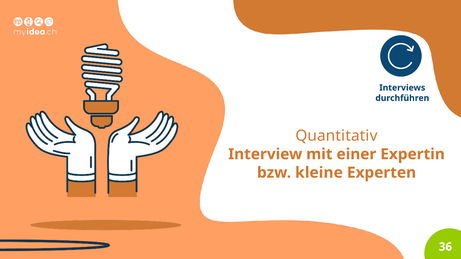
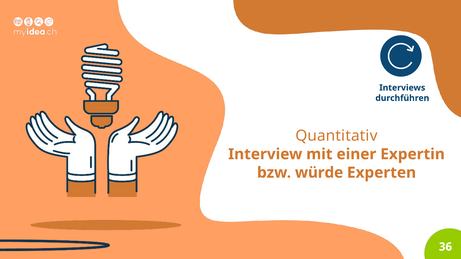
kleine: kleine -> würde
